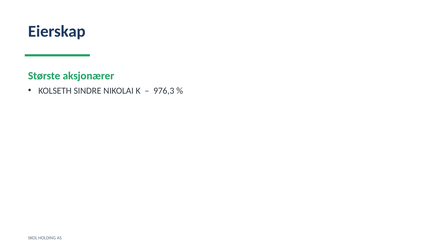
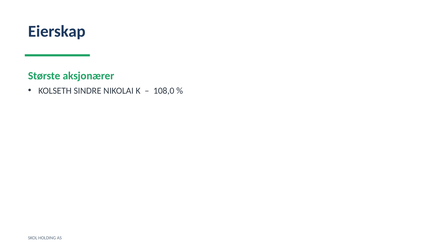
976,3: 976,3 -> 108,0
